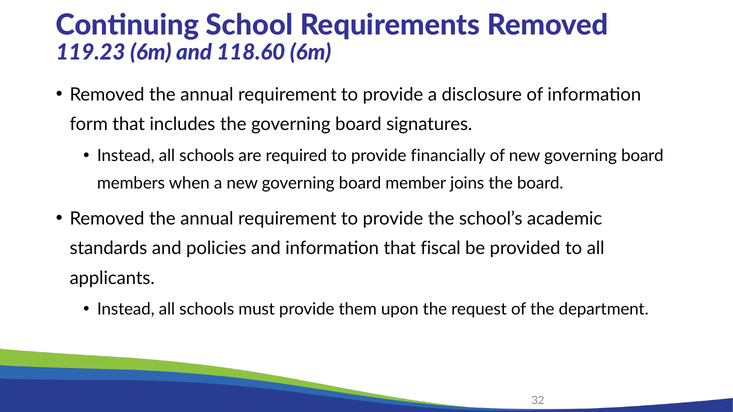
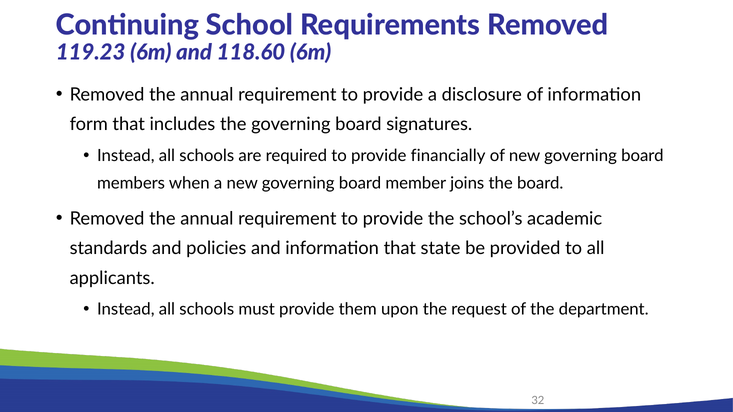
fiscal: fiscal -> state
